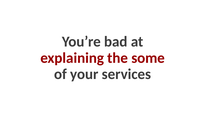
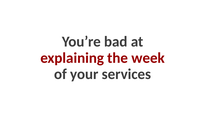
some: some -> week
